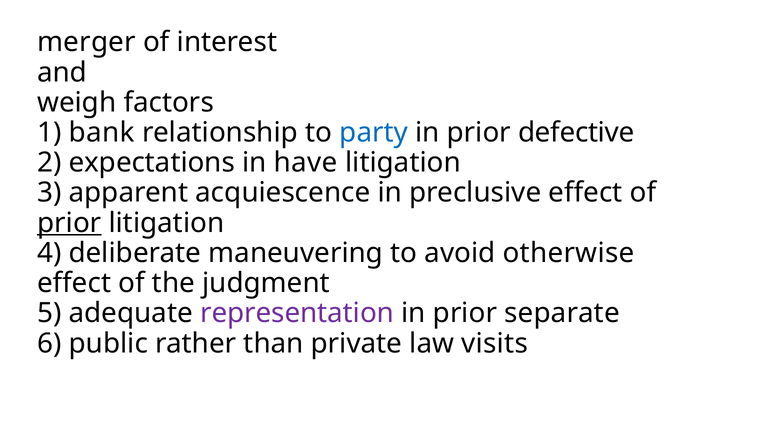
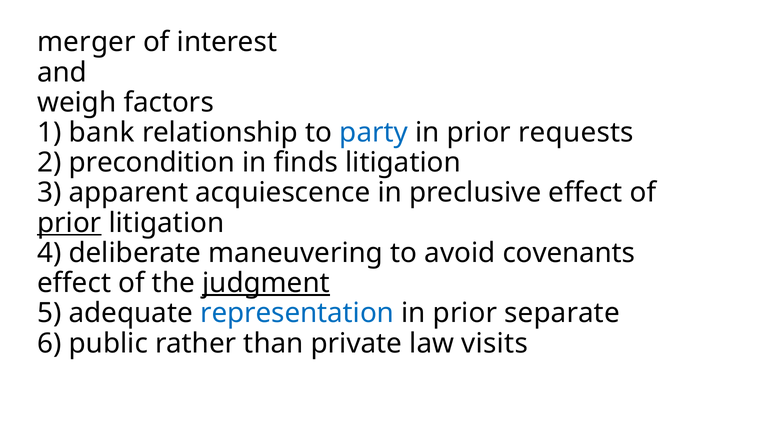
defective: defective -> requests
expectations: expectations -> precondition
have: have -> finds
otherwise: otherwise -> covenants
judgment underline: none -> present
representation colour: purple -> blue
